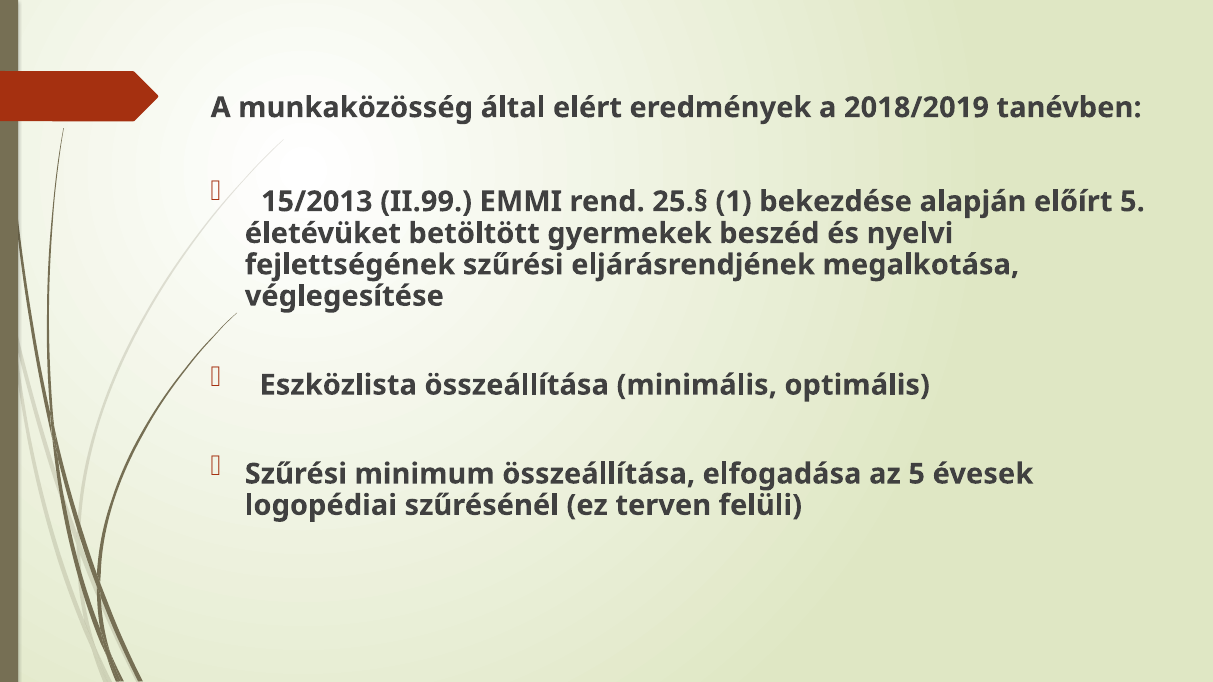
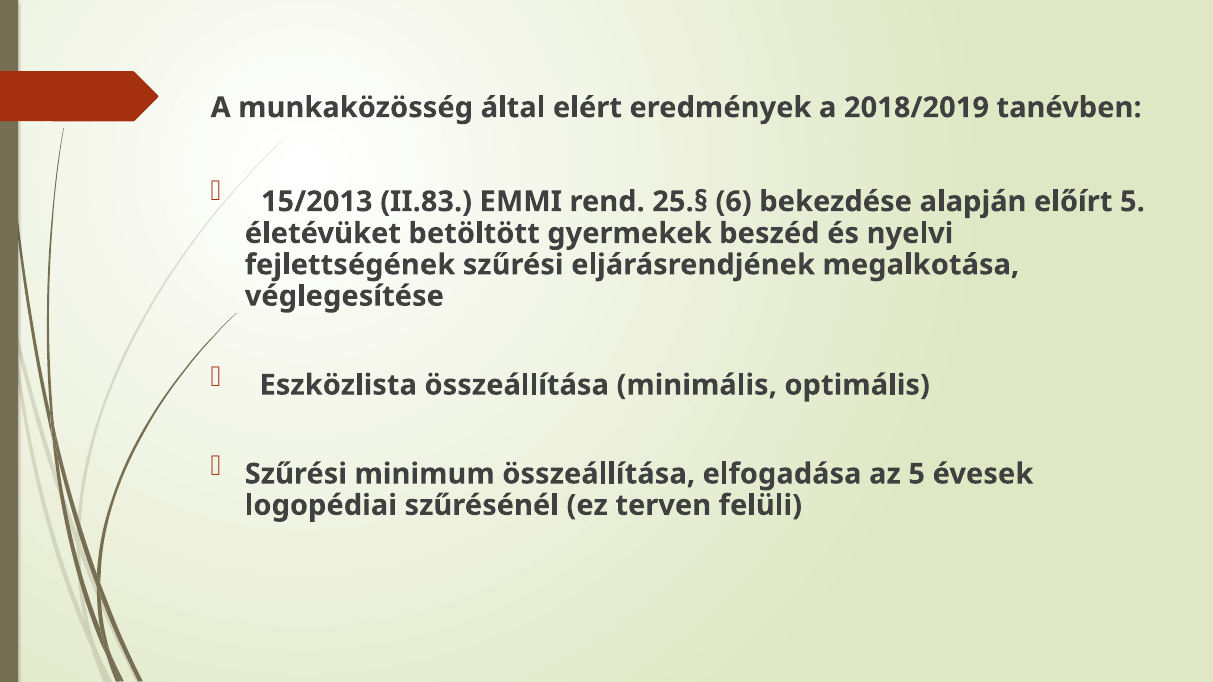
II.99: II.99 -> II.83
1: 1 -> 6
